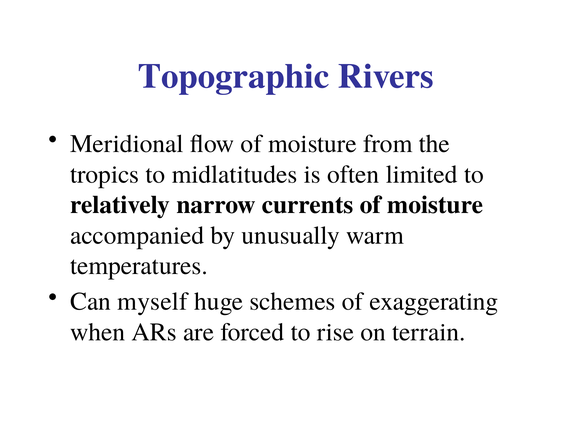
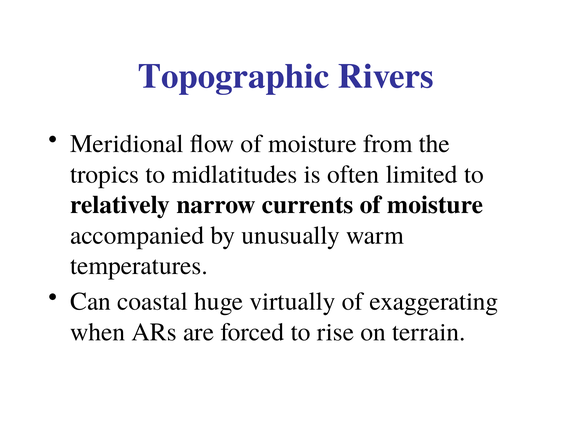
myself: myself -> coastal
schemes: schemes -> virtually
